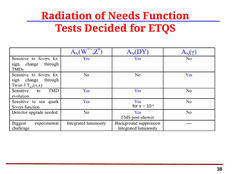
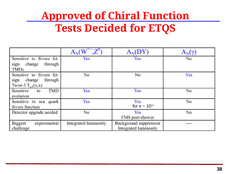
Radiation: Radiation -> Approved
Needs: Needs -> Chiral
